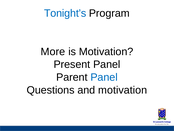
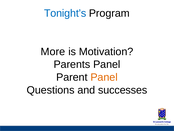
Present: Present -> Parents
Panel at (104, 77) colour: blue -> orange
and motivation: motivation -> successes
